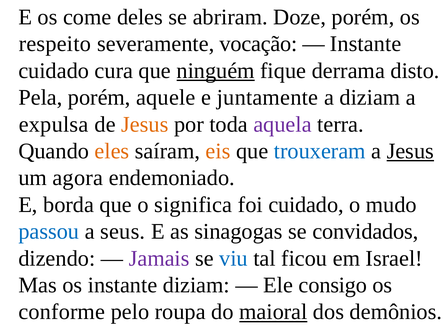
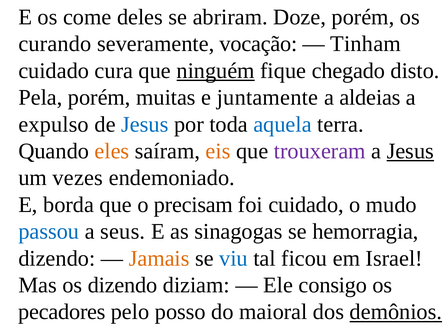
respeito: respeito -> curando
Instante at (366, 44): Instante -> Tinham
derrama: derrama -> chegado
aquele: aquele -> muitas
a diziam: diziam -> aldeias
expulsa: expulsa -> expulso
Jesus at (145, 124) colour: orange -> blue
aquela colour: purple -> blue
trouxeram colour: blue -> purple
agora: agora -> vezes
significa: significa -> precisam
convidados: convidados -> hemorragia
Jamais colour: purple -> orange
os instante: instante -> dizendo
conforme: conforme -> pecadores
roupa: roupa -> posso
maioral underline: present -> none
demônios underline: none -> present
